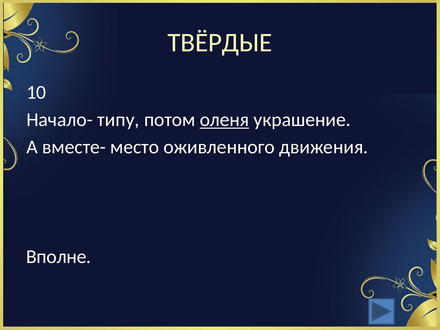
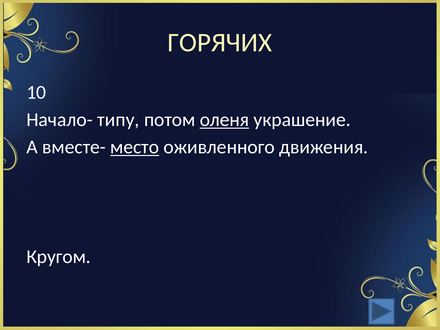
ТВЁРДЫЕ: ТВЁРДЫЕ -> ГОРЯЧИХ
место underline: none -> present
Вполне: Вполне -> Кругом
